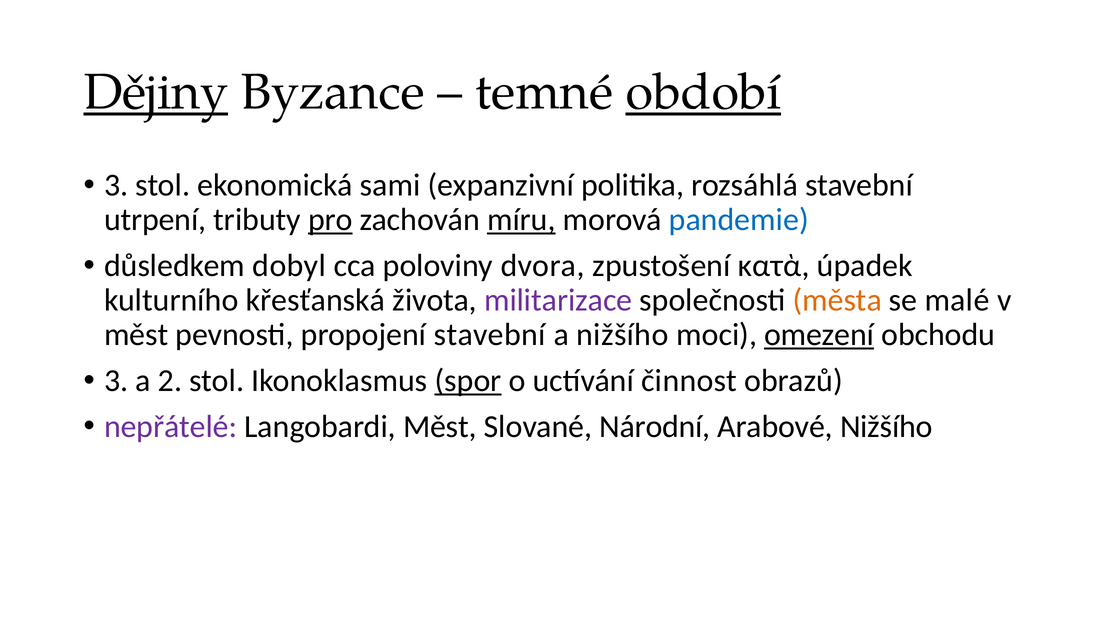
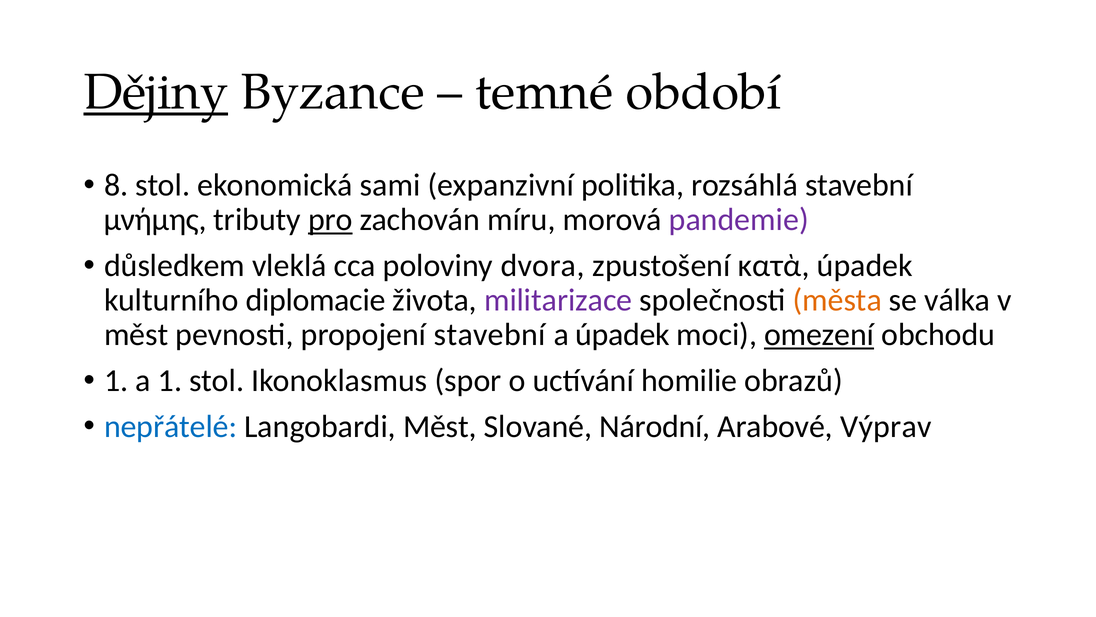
období underline: present -> none
3 at (116, 185): 3 -> 8
utrpení: utrpení -> μνήμης
míru underline: present -> none
pandemie colour: blue -> purple
dobyl: dobyl -> vleklá
křesťanská: křesťanská -> diplomacie
malé: malé -> válka
a nižšího: nižšího -> úpadek
3 at (116, 380): 3 -> 1
a 2: 2 -> 1
spor underline: present -> none
činnost: činnost -> homilie
nepřátelé colour: purple -> blue
Arabové Nižšího: Nižšího -> Výprav
